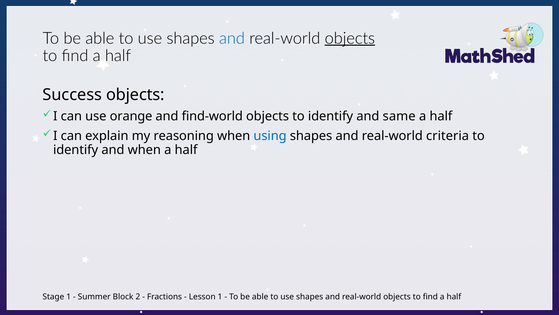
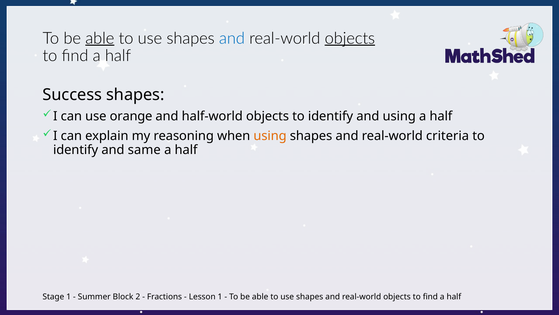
able at (100, 38) underline: none -> present
Success objects: objects -> shapes
find-world: find-world -> half-world
and same: same -> using
using at (270, 136) colour: blue -> orange
and when: when -> same
